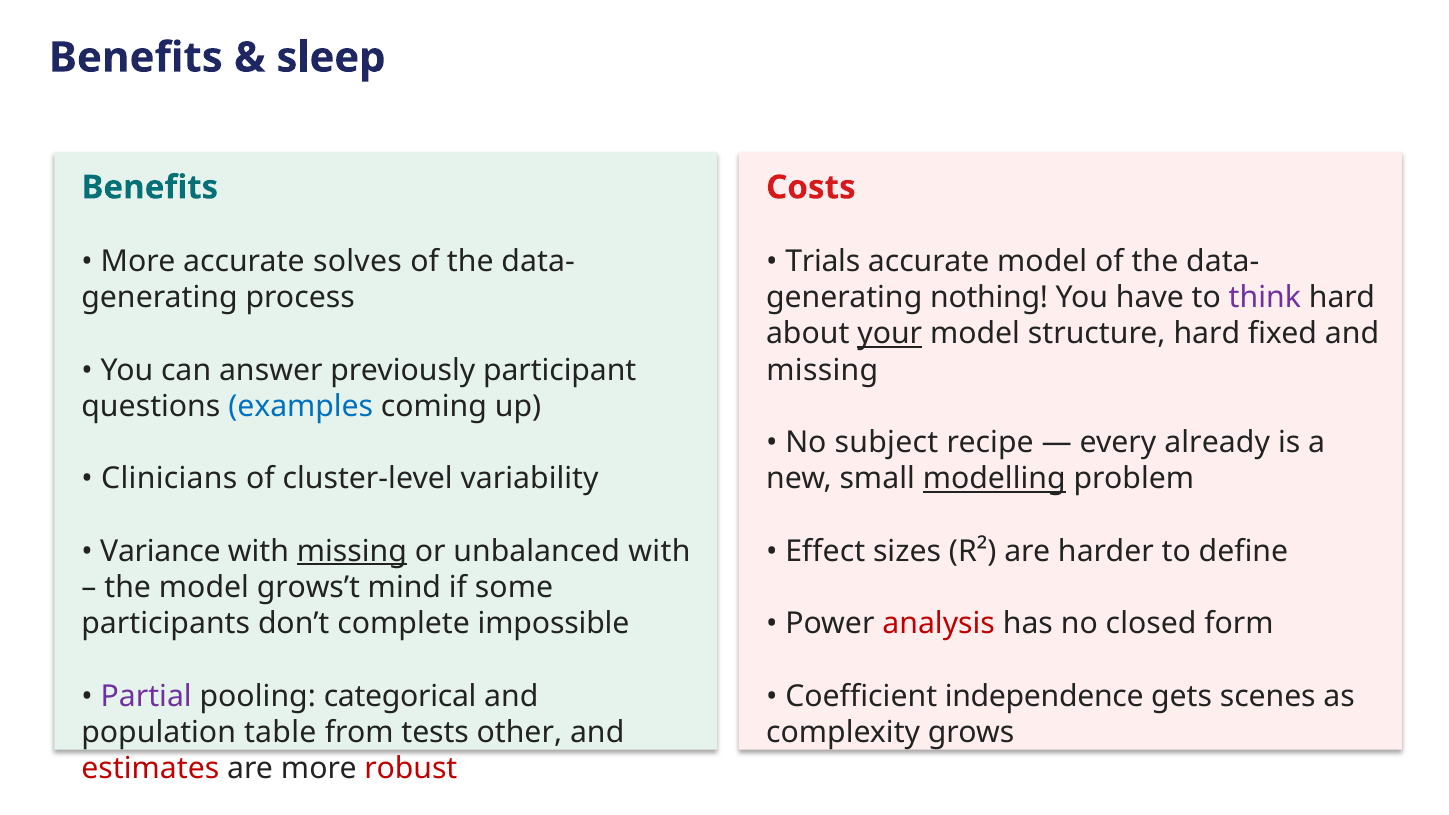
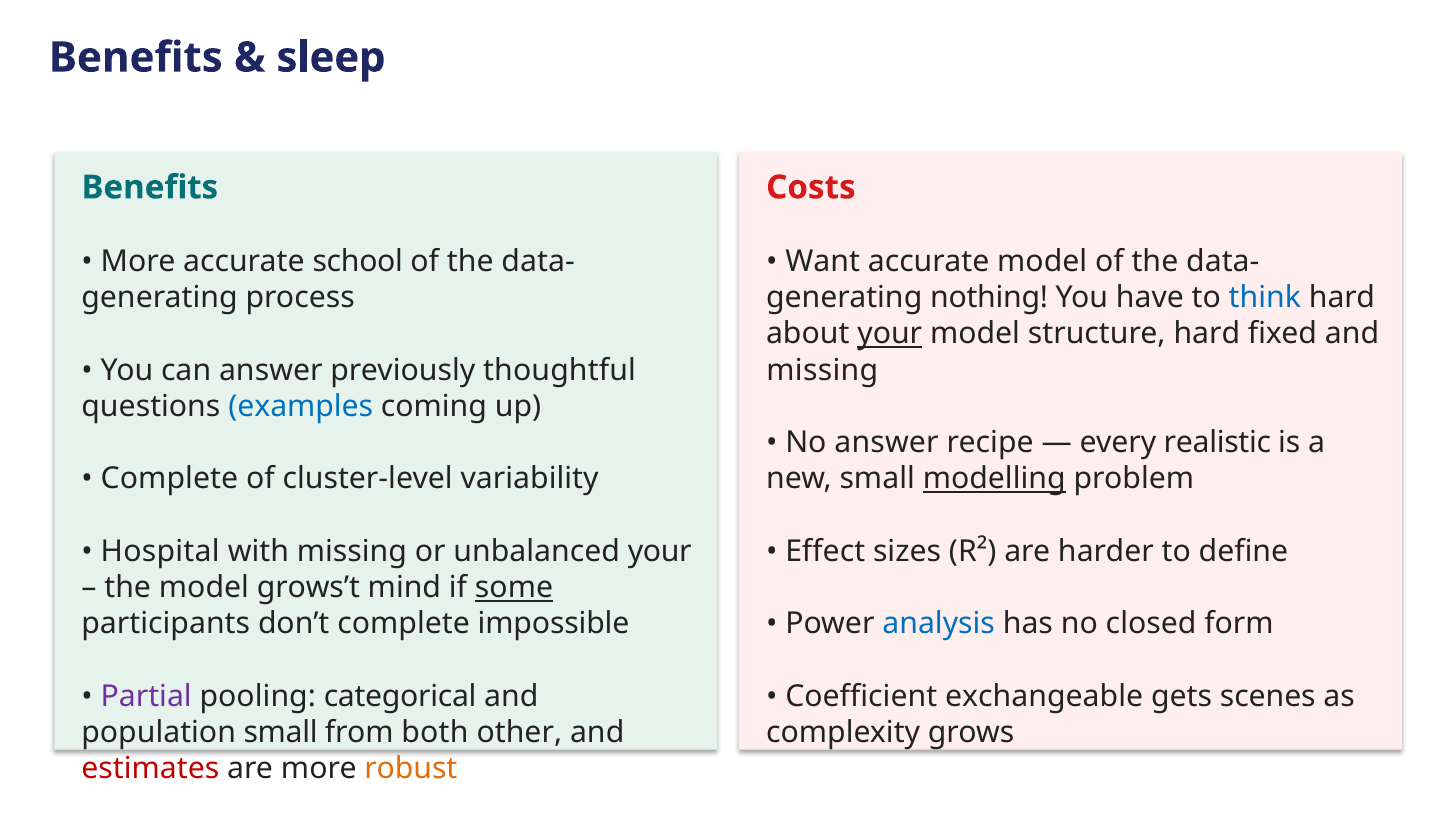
Trials: Trials -> Want
solves: solves -> school
think colour: purple -> blue
participant: participant -> thoughtful
No subject: subject -> answer
already: already -> realistic
Clinicians at (169, 479): Clinicians -> Complete
Variance: Variance -> Hospital
missing at (352, 551) underline: present -> none
unbalanced with: with -> your
some underline: none -> present
analysis colour: red -> blue
independence: independence -> exchangeable
population table: table -> small
tests: tests -> both
robust colour: red -> orange
